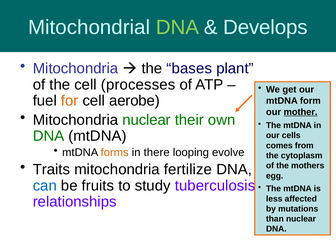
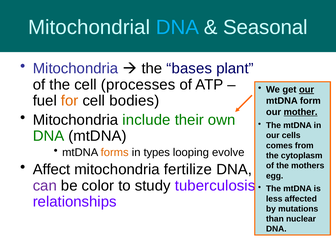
DNA at (178, 27) colour: light green -> light blue
Develops: Develops -> Seasonal
our at (307, 90) underline: none -> present
aerobe: aerobe -> bodies
Mitochondria nuclear: nuclear -> include
there: there -> types
Traits: Traits -> Affect
can colour: blue -> purple
fruits: fruits -> color
